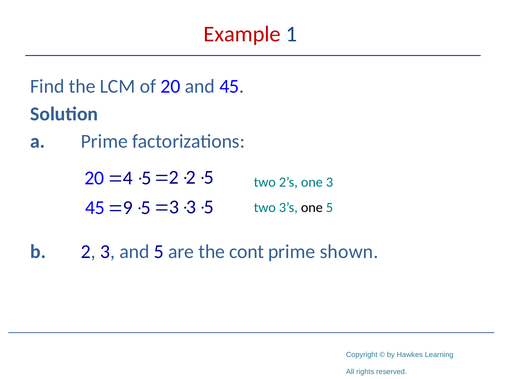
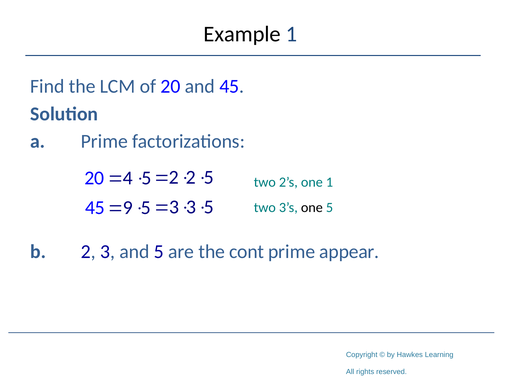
Example colour: red -> black
one 3: 3 -> 1
shown: shown -> appear
